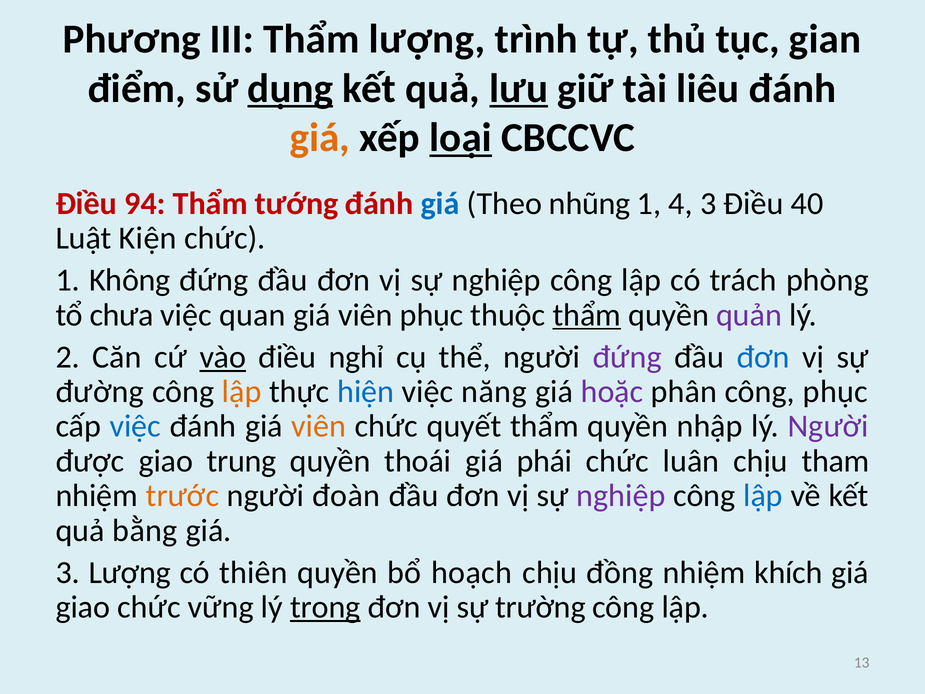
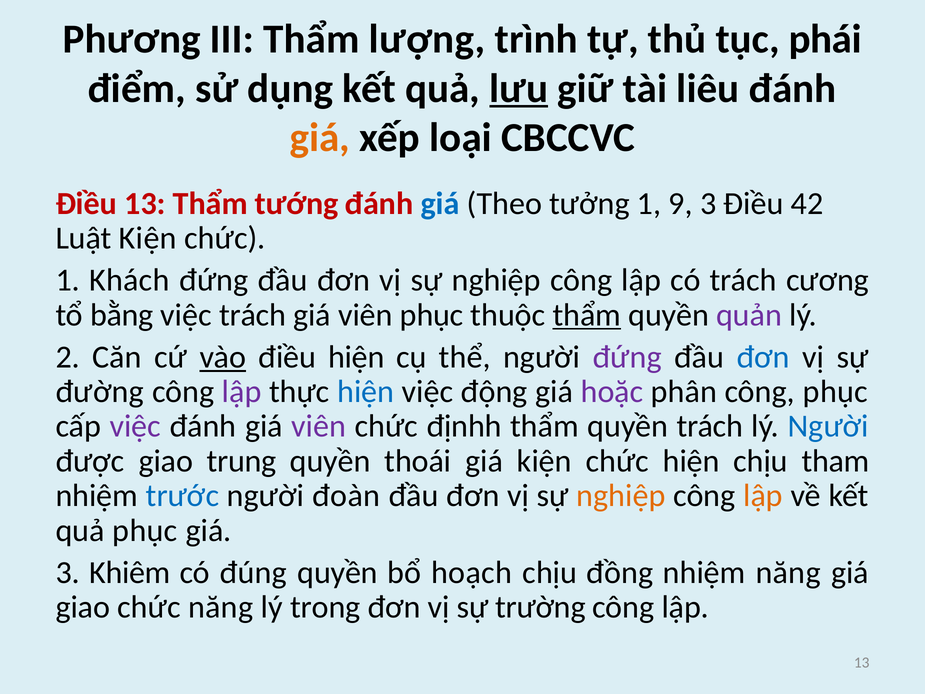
gian: gian -> phái
dụng underline: present -> none
loại underline: present -> none
Điều 94: 94 -> 13
nhũng: nhũng -> tưởng
4: 4 -> 9
40: 40 -> 42
Không: Không -> Khách
phòng: phòng -> cương
chưa: chưa -> bằng
việc quan: quan -> trách
điều nghỉ: nghỉ -> hiện
lập at (242, 392) colour: orange -> purple
năng: năng -> động
việc at (135, 426) colour: blue -> purple
viên at (319, 426) colour: orange -> purple
quyết: quyết -> địnhh
quyền nhập: nhập -> trách
Người at (828, 426) colour: purple -> blue
giá phái: phái -> kiện
chức luân: luân -> hiện
trước colour: orange -> blue
nghiệp at (621, 496) colour: purple -> orange
lập at (763, 496) colour: blue -> orange
quả bằng: bằng -> phục
3 Lượng: Lượng -> Khiêm
thiên: thiên -> đúng
nhiệm khích: khích -> năng
chức vững: vững -> năng
trong underline: present -> none
